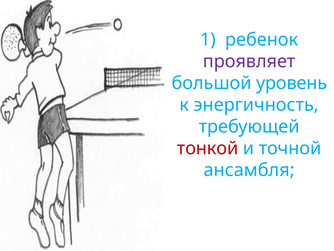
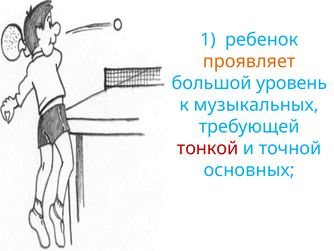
проявляет colour: purple -> orange
энергичность: энергичность -> музыкальных
ансамбля: ансамбля -> основных
